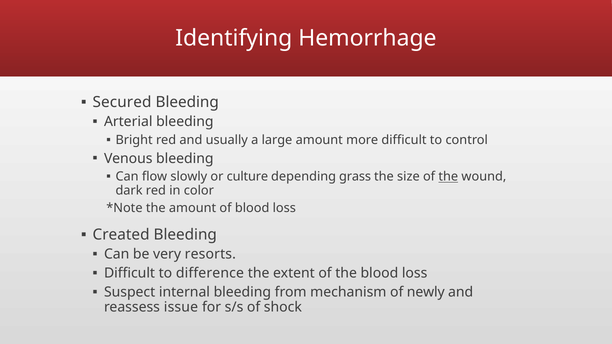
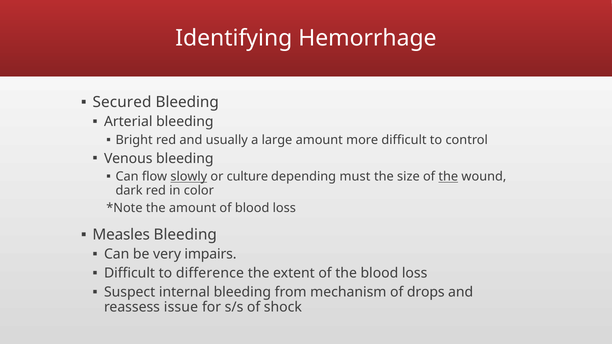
slowly underline: none -> present
grass: grass -> must
Created: Created -> Measles
resorts: resorts -> impairs
newly: newly -> drops
